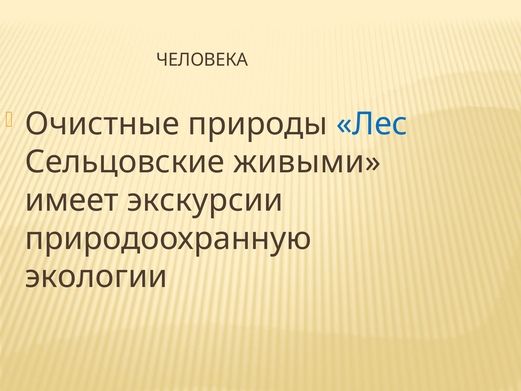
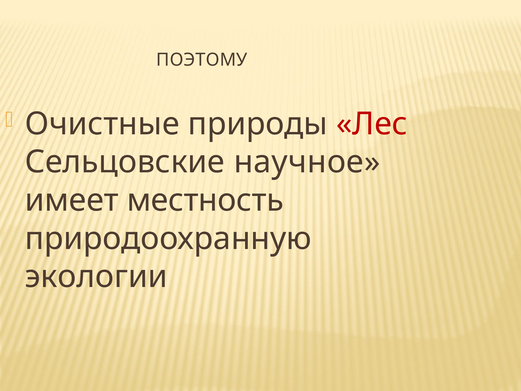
ЧЕЛОВЕКА: ЧЕЛОВЕКА -> ПОЭТОМУ
Лес colour: blue -> red
живыми: живыми -> научное
экскурсии: экскурсии -> местность
